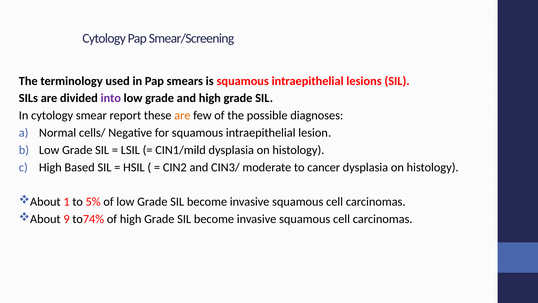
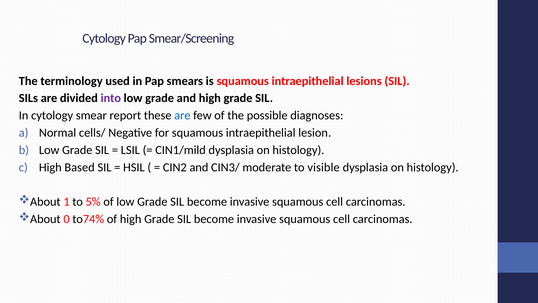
are at (182, 115) colour: orange -> blue
cancer: cancer -> visible
9: 9 -> 0
